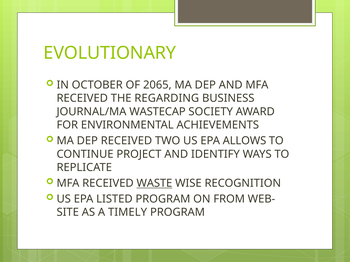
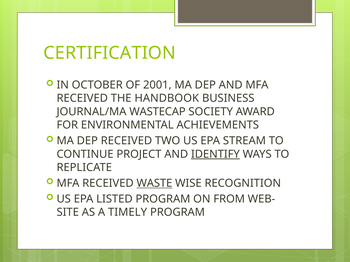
EVOLUTIONARY: EVOLUTIONARY -> CERTIFICATION
2065: 2065 -> 2001
REGARDING: REGARDING -> HANDBOOK
ALLOWS: ALLOWS -> STREAM
IDENTIFY underline: none -> present
